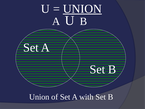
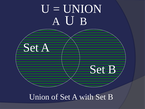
UNION at (82, 9) underline: present -> none
